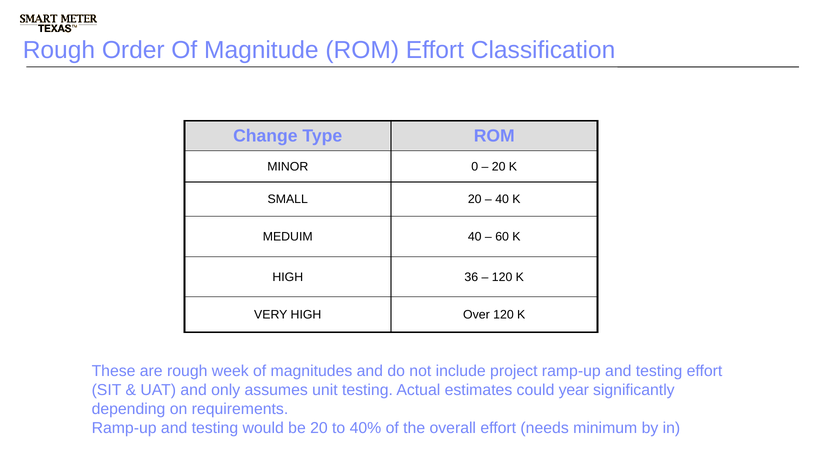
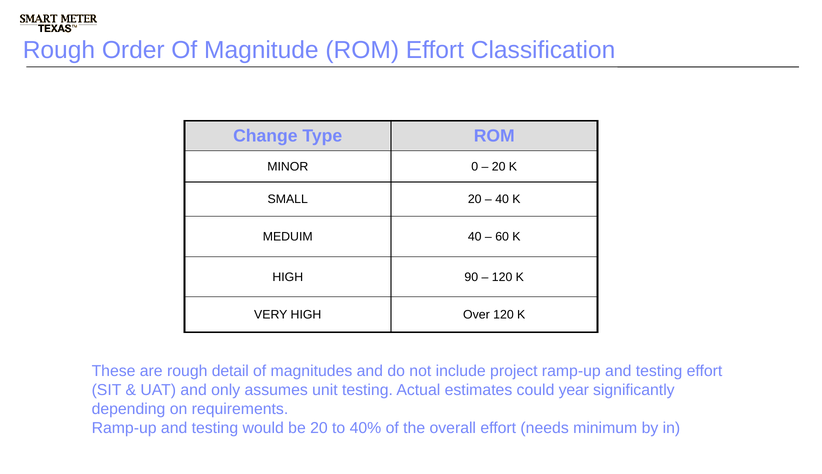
36: 36 -> 90
week: week -> detail
